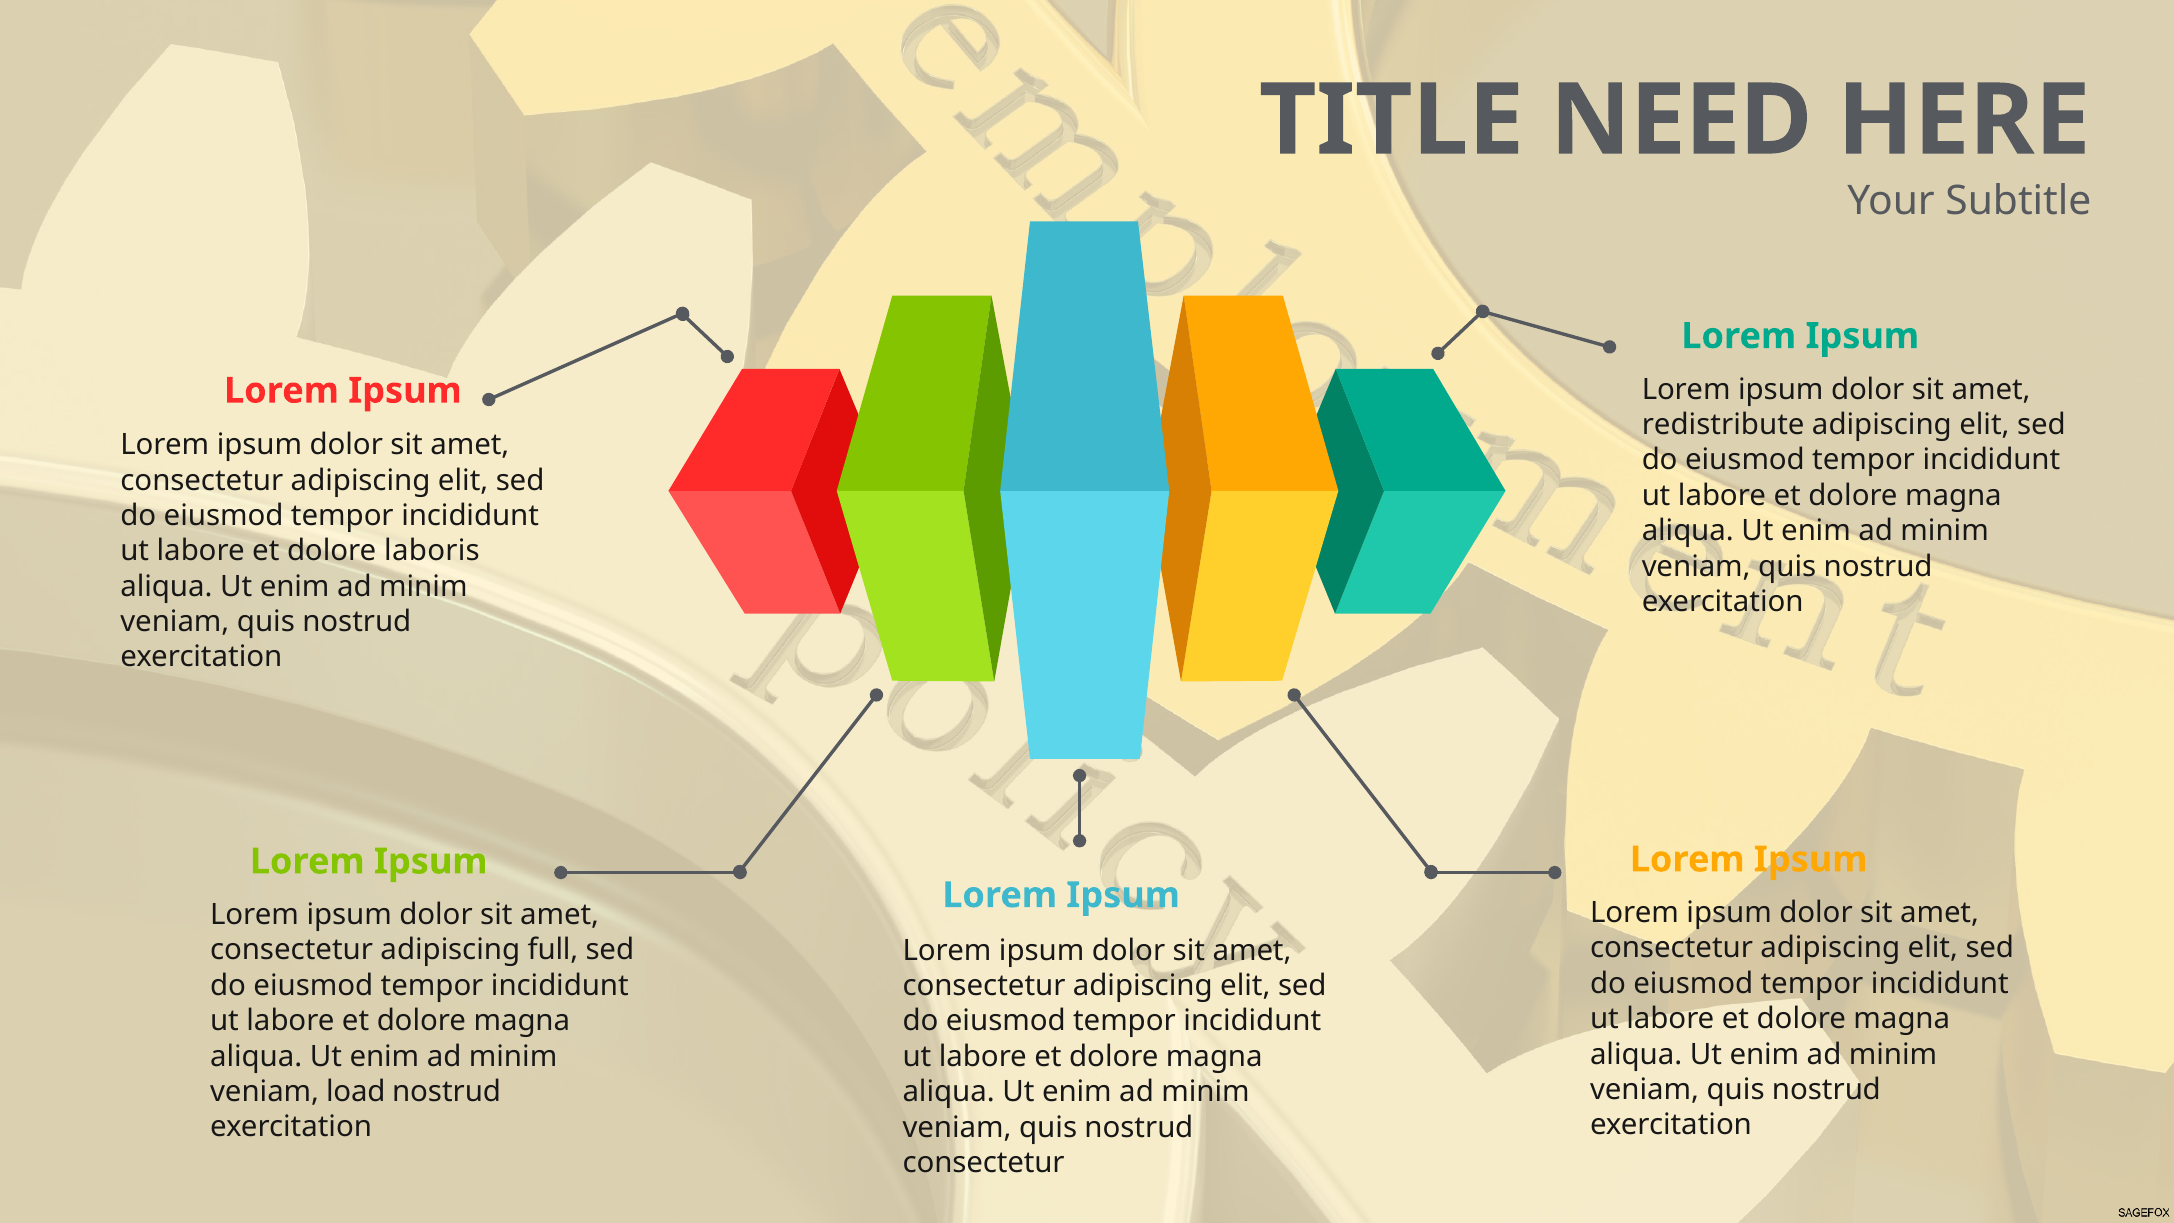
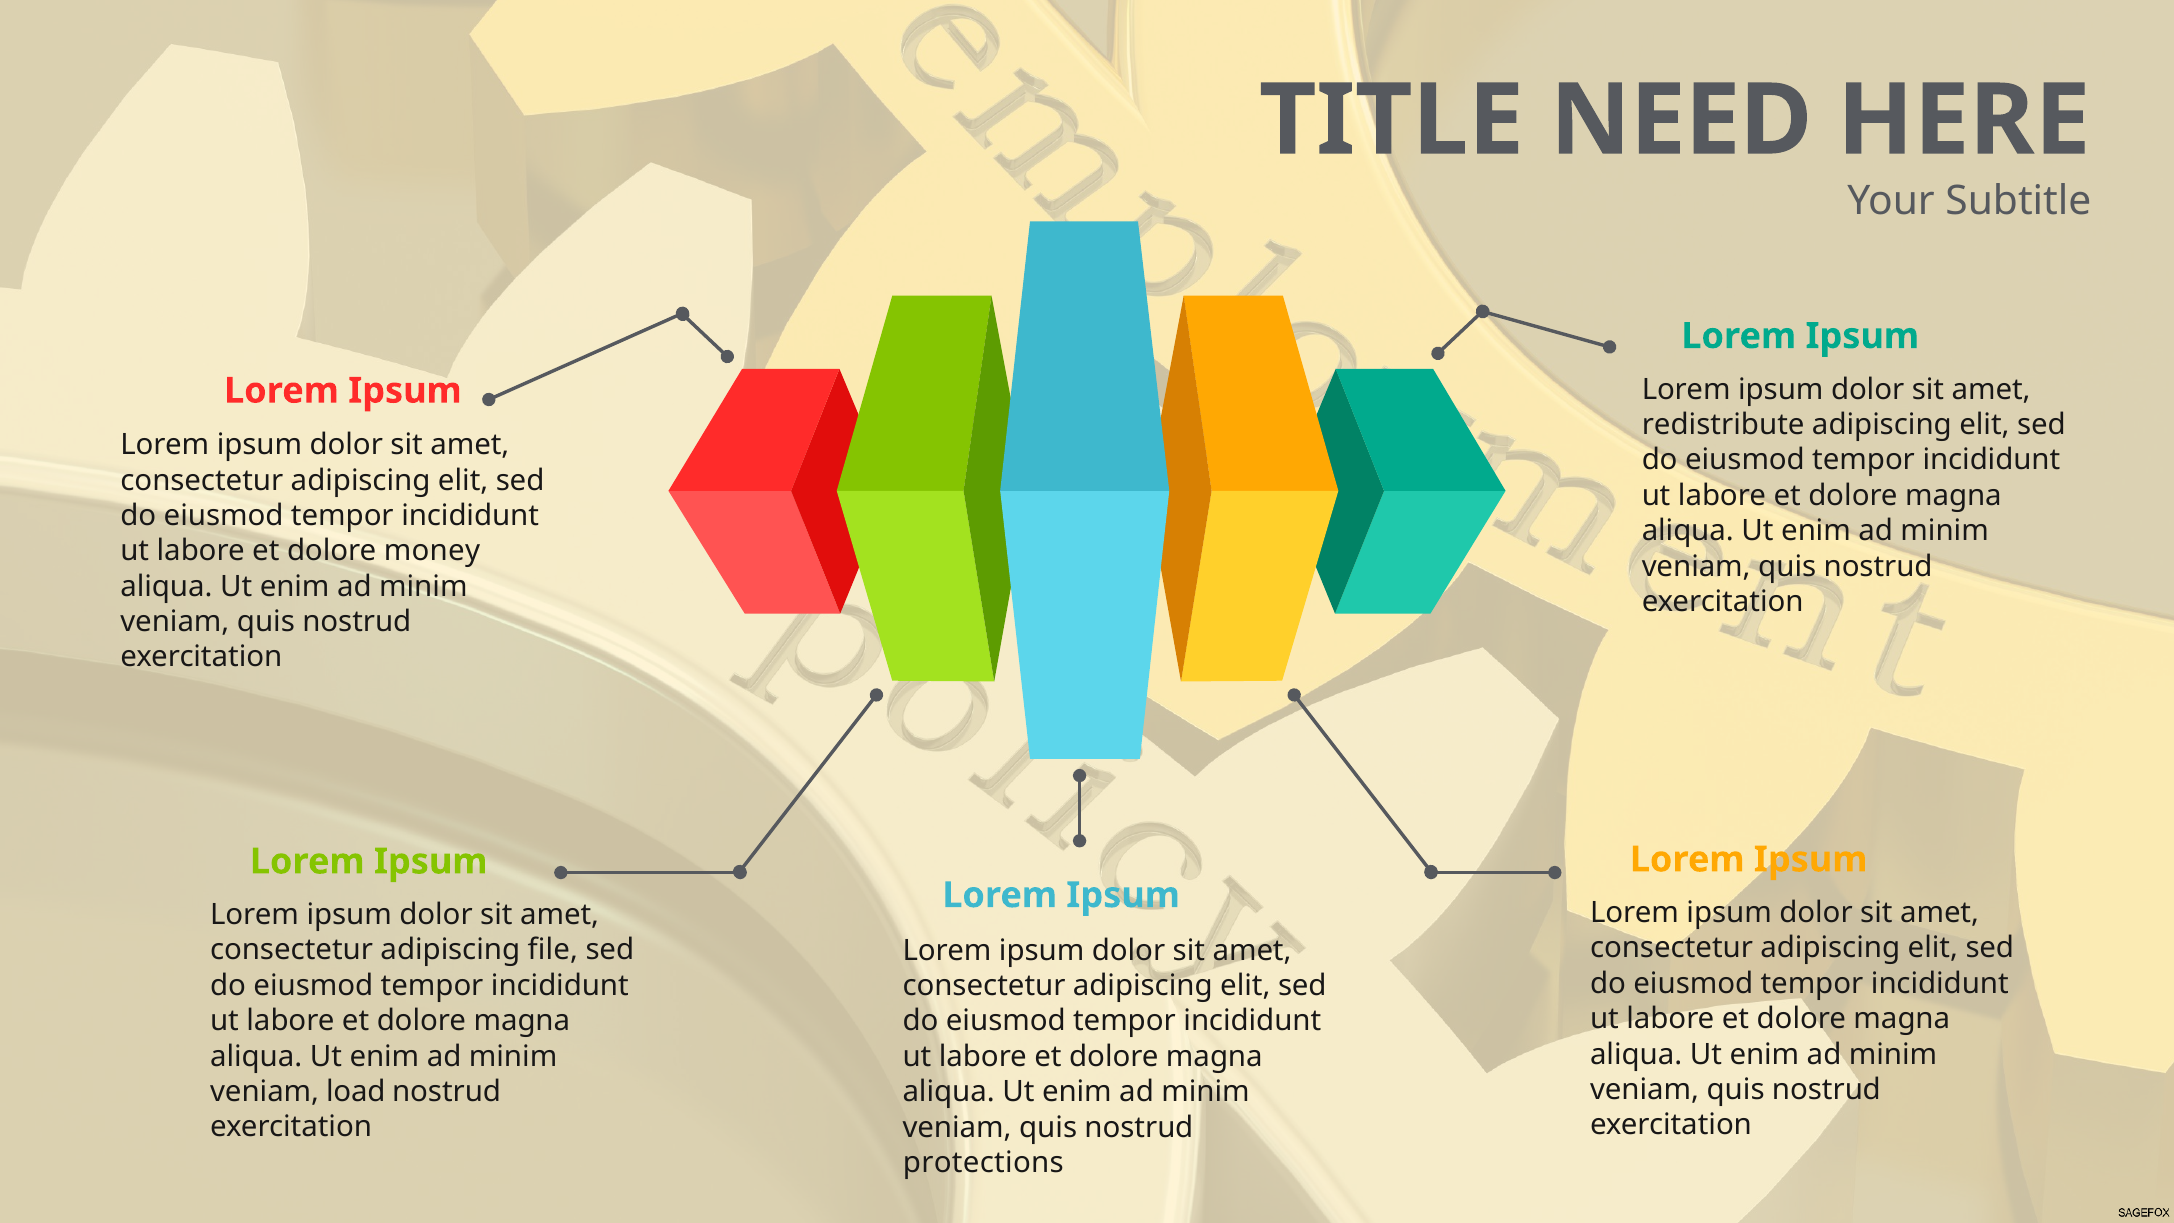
laboris: laboris -> money
full: full -> file
consectetur at (984, 1163): consectetur -> protections
